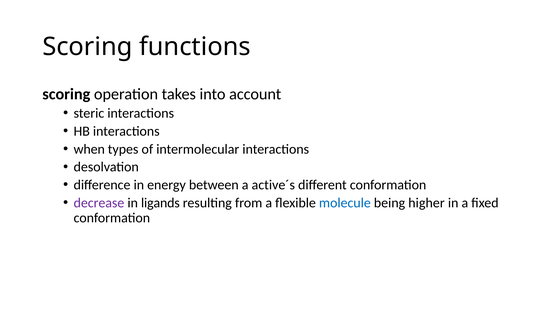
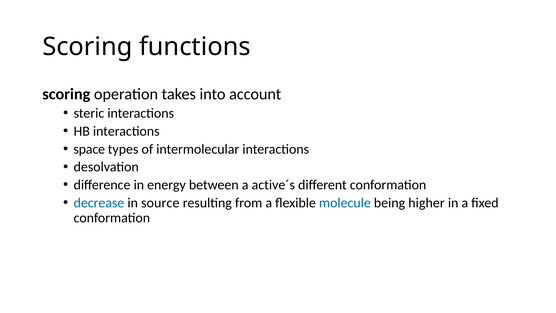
when: when -> space
decrease colour: purple -> blue
ligands: ligands -> source
